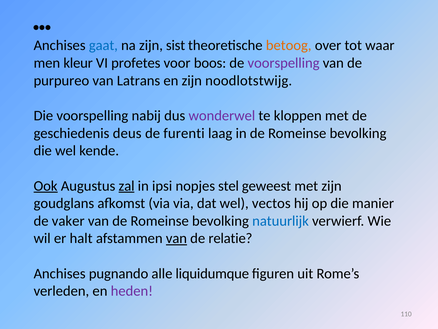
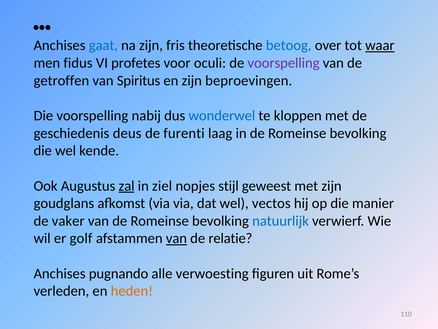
sist: sist -> fris
betoog colour: orange -> blue
waar underline: none -> present
kleur: kleur -> fidus
boos: boos -> oculi
purpureo: purpureo -> getroffen
Latrans: Latrans -> Spiritus
noodlotstwijg: noodlotstwijg -> beproevingen
wonderwel colour: purple -> blue
Ook underline: present -> none
ipsi: ipsi -> ziel
stel: stel -> stijl
halt: halt -> golf
liquidumque: liquidumque -> verwoesting
heden colour: purple -> orange
